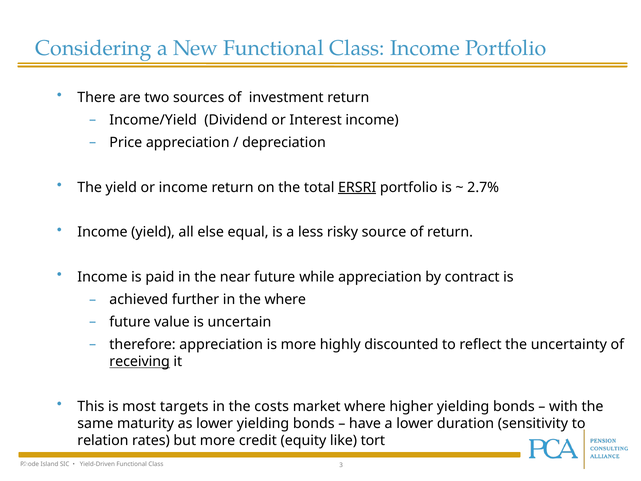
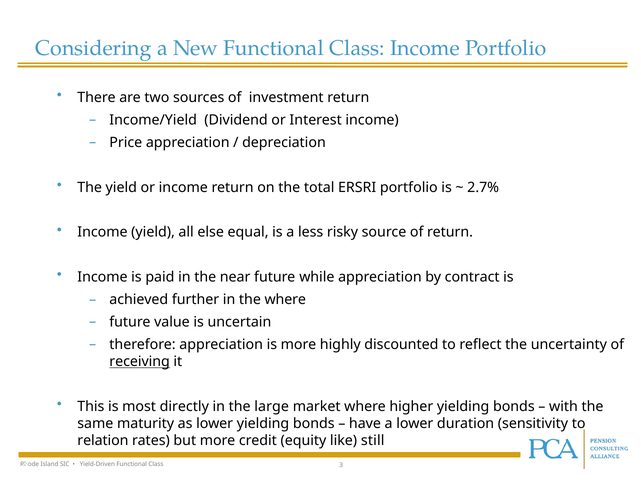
ERSRI underline: present -> none
targets: targets -> directly
costs: costs -> large
tort: tort -> still
